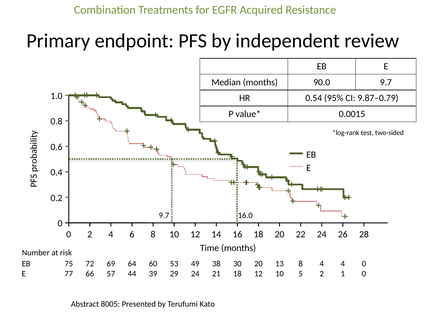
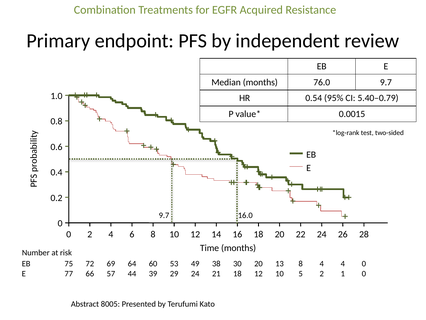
90.0: 90.0 -> 76.0
9.87–0.79: 9.87–0.79 -> 5.40–0.79
